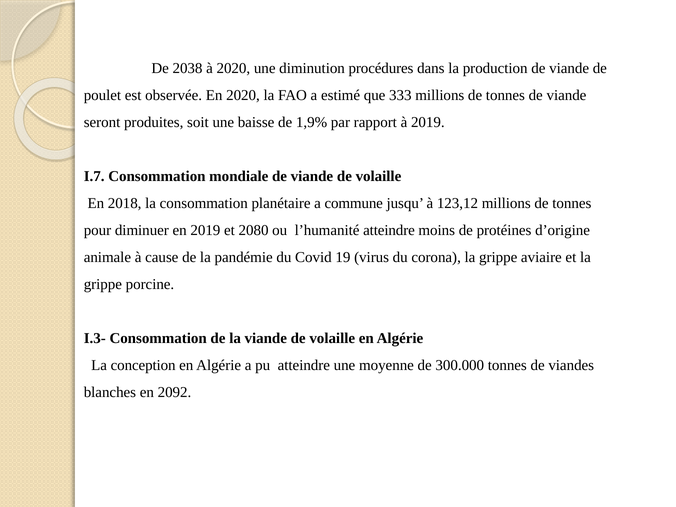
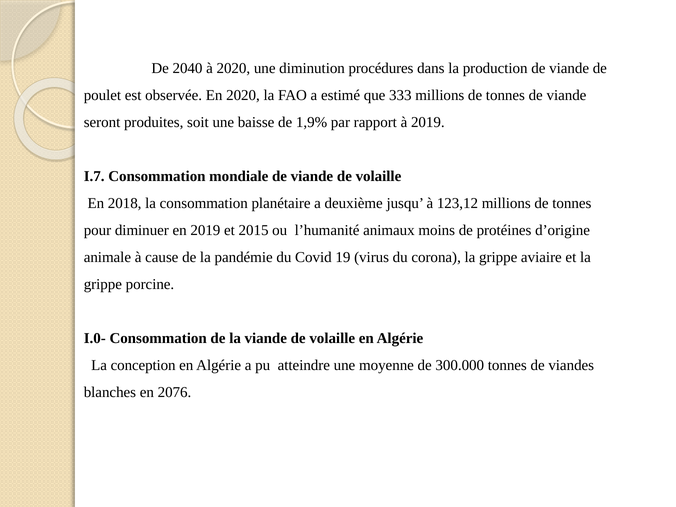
2038: 2038 -> 2040
commune: commune -> deuxième
2080: 2080 -> 2015
l’humanité atteindre: atteindre -> animaux
I.3-: I.3- -> I.0-
2092: 2092 -> 2076
